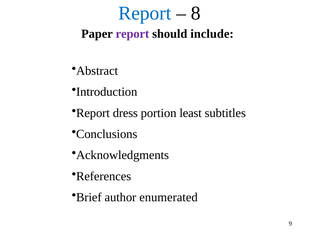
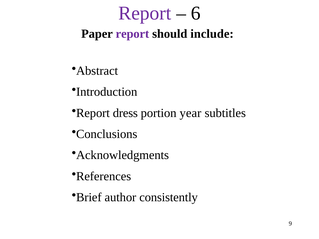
Report at (145, 13) colour: blue -> purple
8: 8 -> 6
least: least -> year
enumerated: enumerated -> consistently
